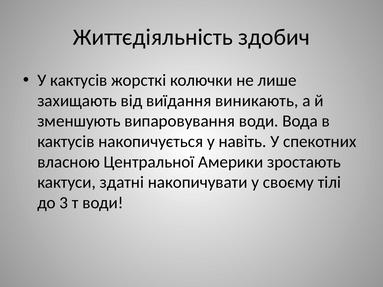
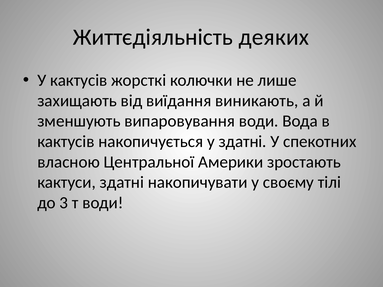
здобич: здобич -> деяких
у навіть: навіть -> здатні
